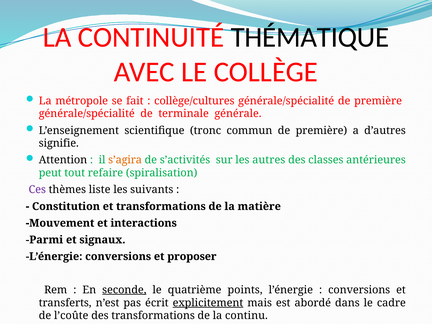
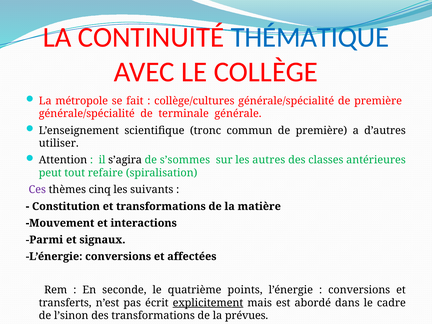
THÉMATIQUE colour: black -> blue
signifie: signifie -> utiliser
s’agira colour: orange -> black
s’activités: s’activités -> s’sommes
liste: liste -> cinq
proposer: proposer -> affectées
seconde underline: present -> none
l’coûte: l’coûte -> l’sinon
continu: continu -> prévues
